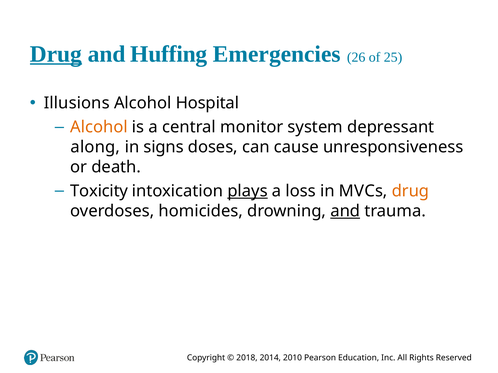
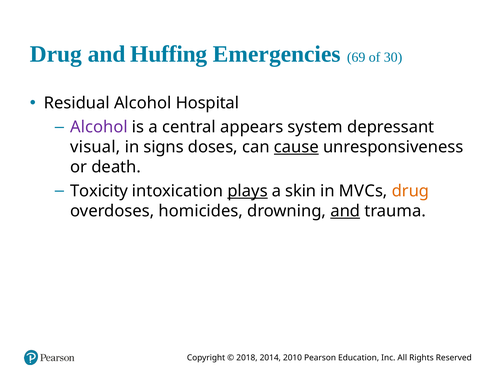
Drug at (56, 54) underline: present -> none
26: 26 -> 69
25: 25 -> 30
Illusions: Illusions -> Residual
Alcohol at (99, 127) colour: orange -> purple
monitor: monitor -> appears
along: along -> visual
cause underline: none -> present
loss: loss -> skin
